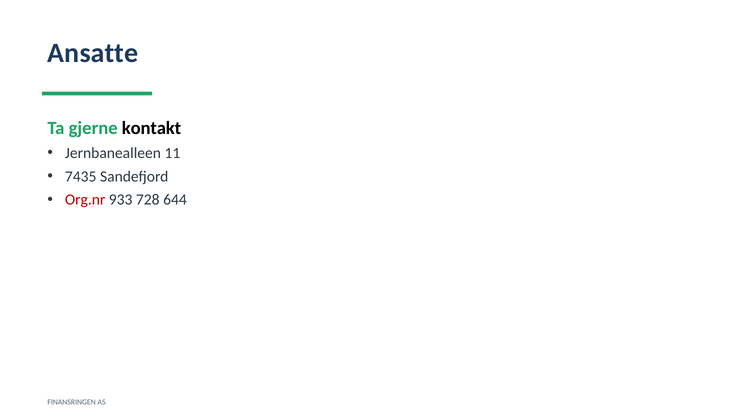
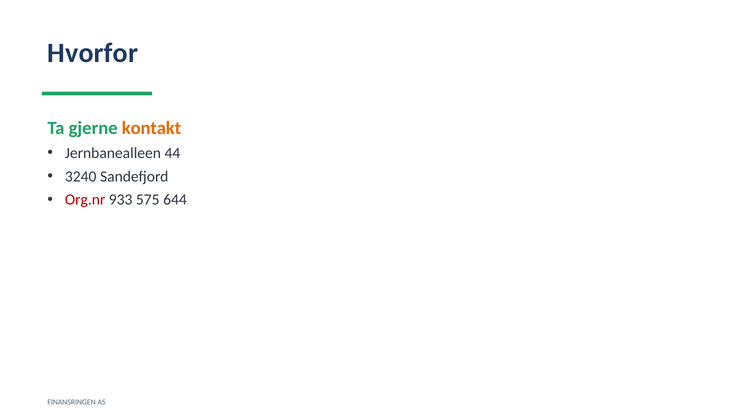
Ansatte: Ansatte -> Hvorfor
kontakt colour: black -> orange
11: 11 -> 44
7435: 7435 -> 3240
728: 728 -> 575
